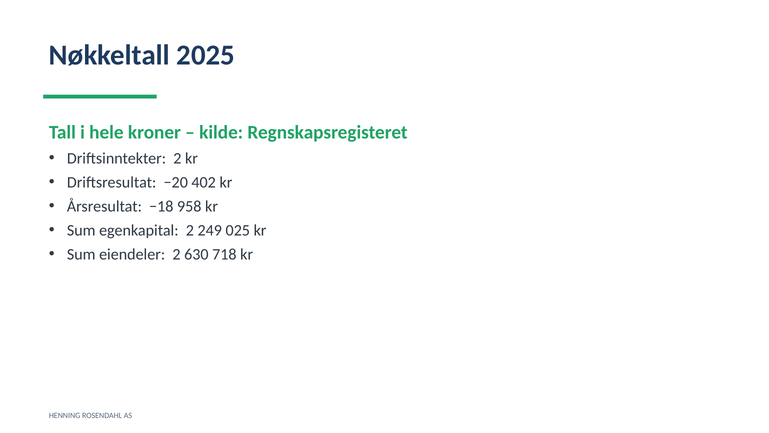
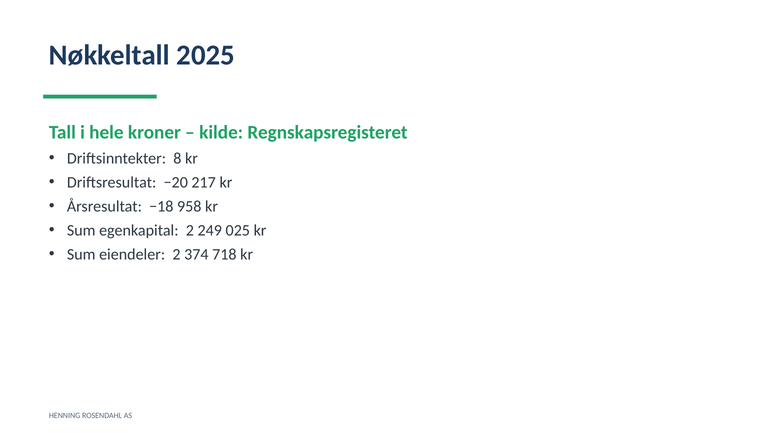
Driftsinntekter 2: 2 -> 8
402: 402 -> 217
630: 630 -> 374
